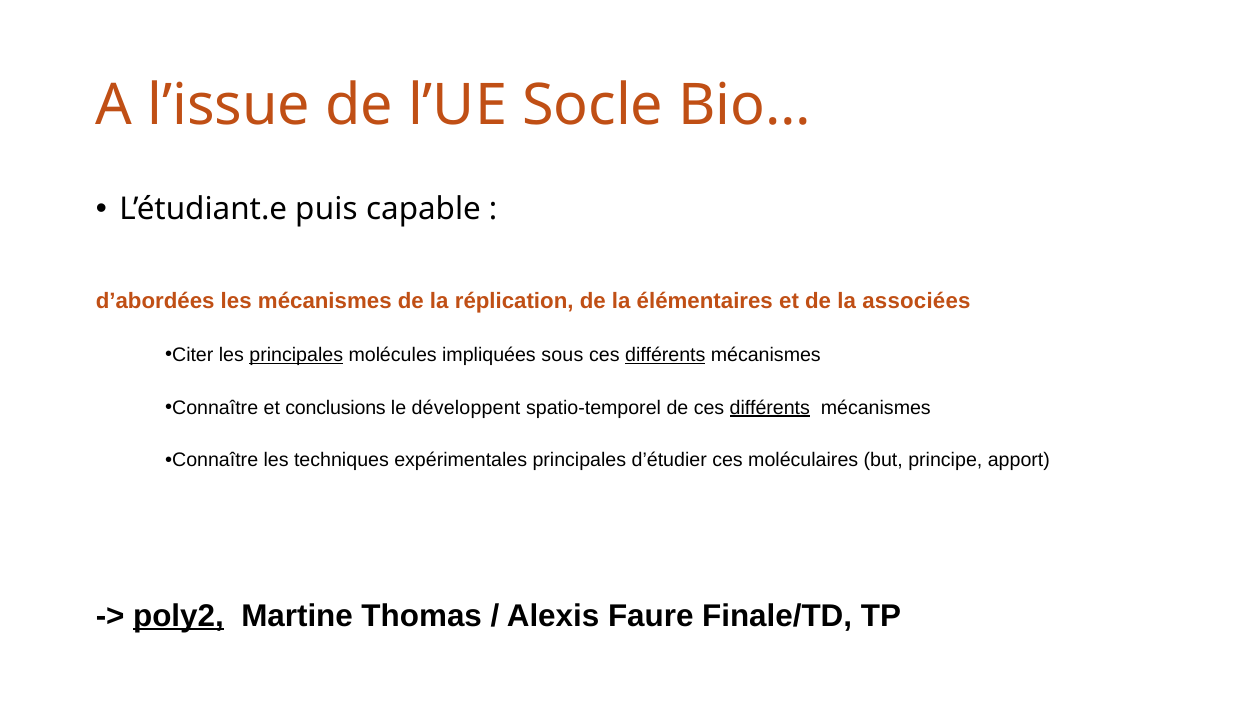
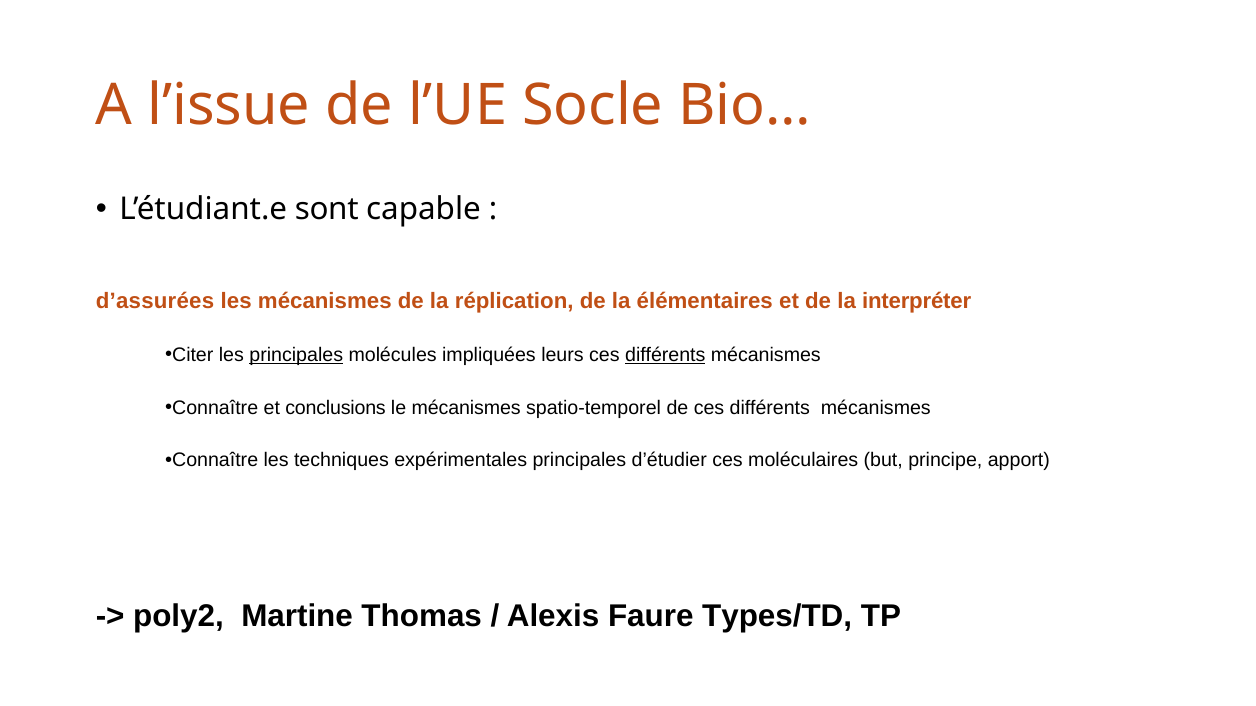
puis: puis -> sont
d’abordées: d’abordées -> d’assurées
associées: associées -> interpréter
sous: sous -> leurs
le développent: développent -> mécanismes
différents at (770, 408) underline: present -> none
poly2 underline: present -> none
Finale/TD: Finale/TD -> Types/TD
